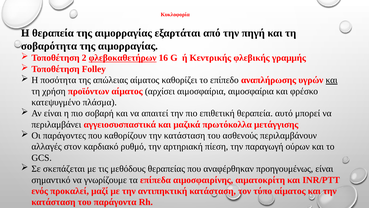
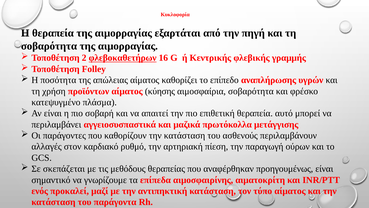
και at (332, 80) underline: present -> none
αρχίσει: αρχίσει -> κύησης
αιμοσφαίρια αιμοσφαίρια: αιμοσφαίρια -> σοβαρότητα
